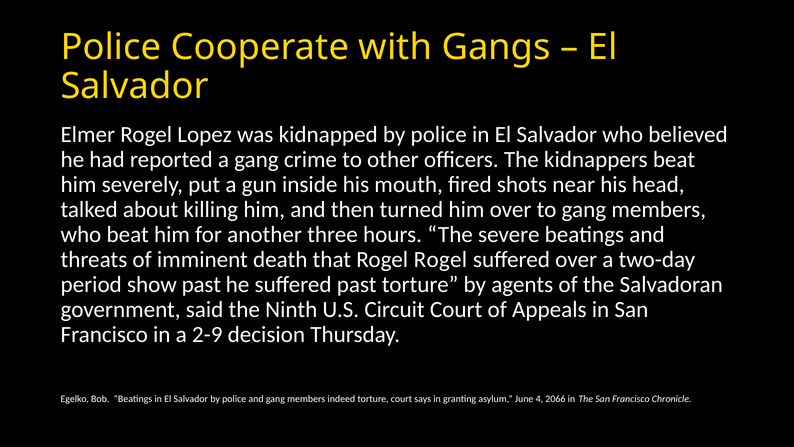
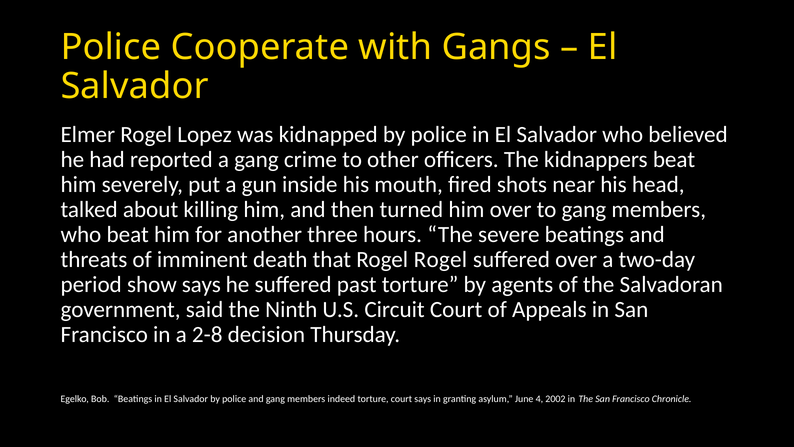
show past: past -> says
2-9: 2-9 -> 2-8
2066: 2066 -> 2002
